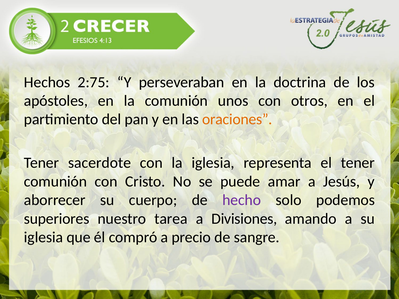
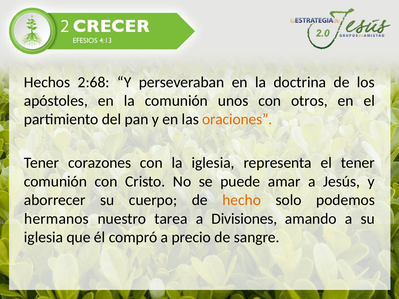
2:75: 2:75 -> 2:68
sacerdote: sacerdote -> corazones
hecho colour: purple -> orange
superiores: superiores -> hermanos
